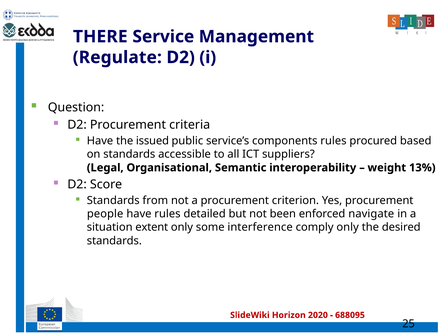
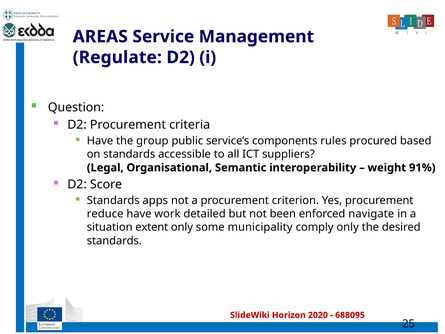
THERE: THERE -> AREAS
issued: issued -> group
13%: 13% -> 91%
from: from -> apps
people: people -> reduce
have rules: rules -> work
interference: interference -> municipality
